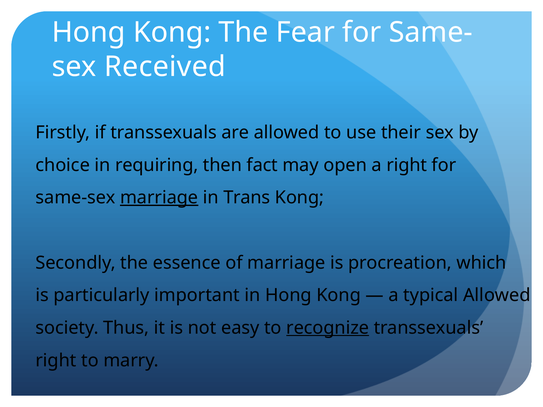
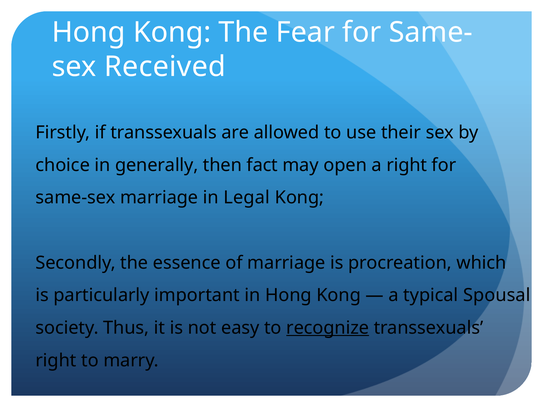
requiring: requiring -> generally
marriage at (159, 198) underline: present -> none
Trans: Trans -> Legal
typical Allowed: Allowed -> Spousal
